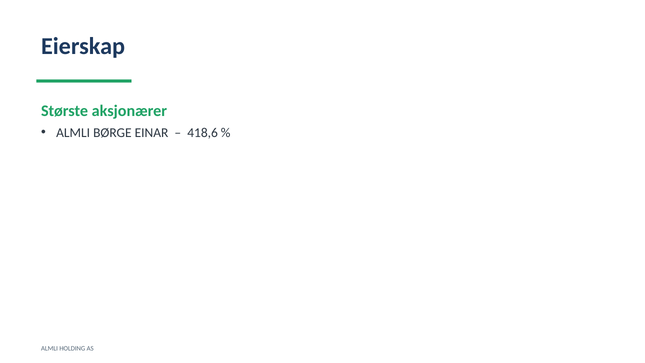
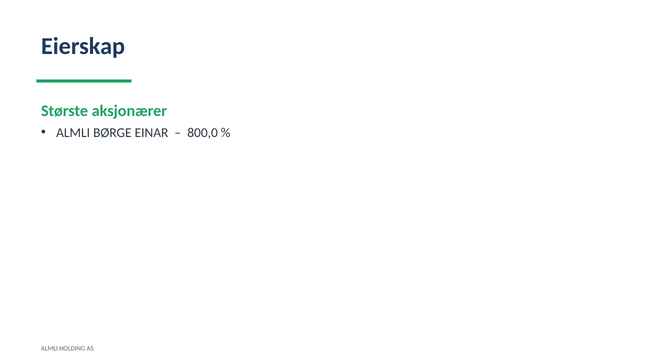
418,6: 418,6 -> 800,0
